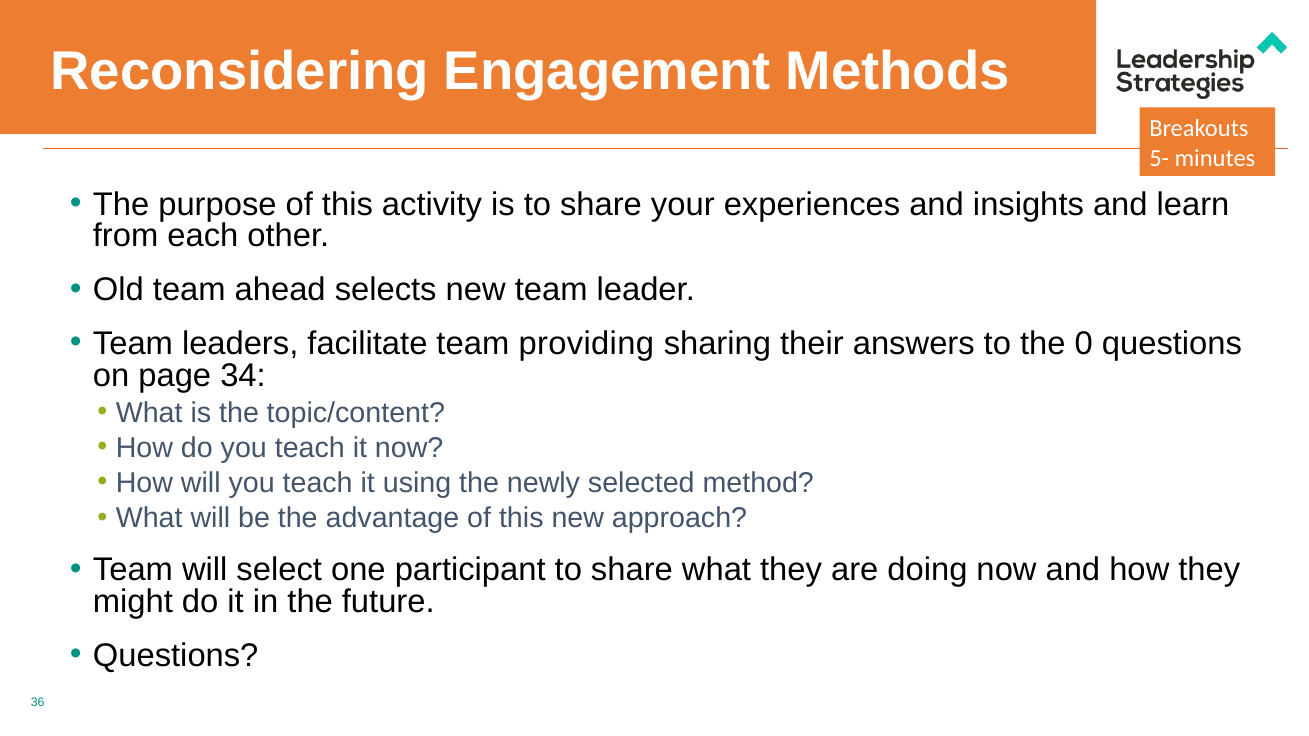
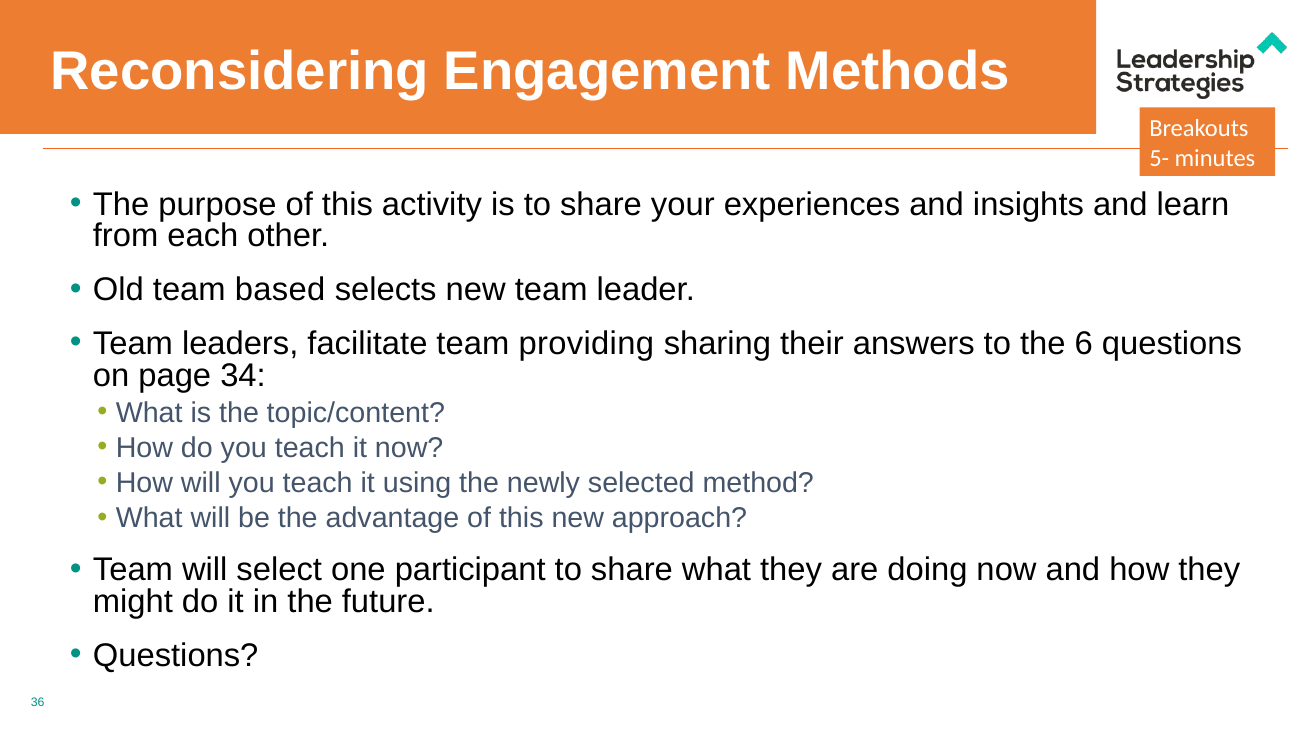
ahead: ahead -> based
0: 0 -> 6
